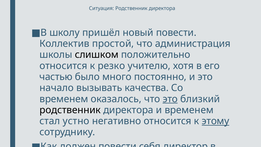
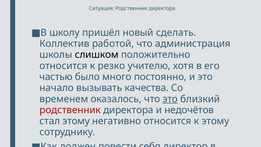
новый повести: повести -> сделать
простой: простой -> работой
родственник at (70, 110) colour: black -> red
и временем: временем -> недочётов
стал устно: устно -> этому
этому at (215, 121) underline: present -> none
